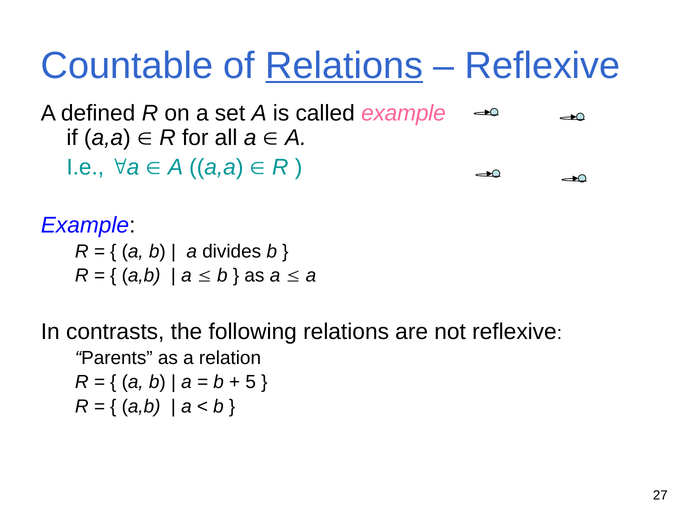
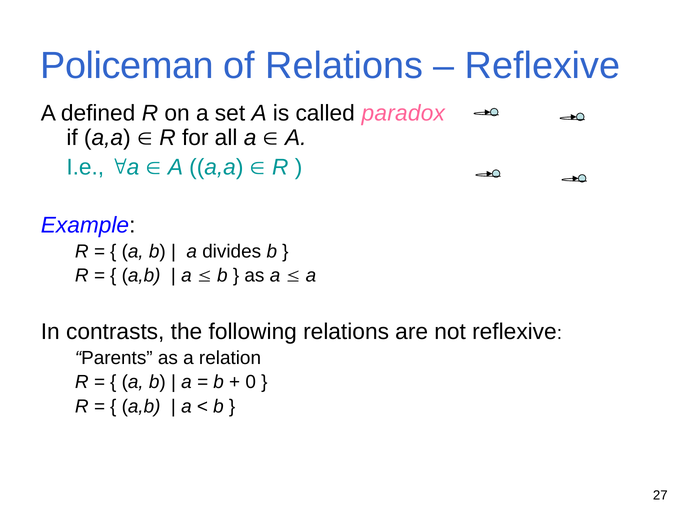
Countable: Countable -> Policeman
Relations at (344, 66) underline: present -> none
called example: example -> paradox
5: 5 -> 0
